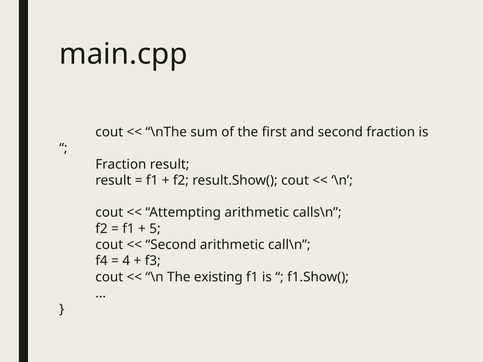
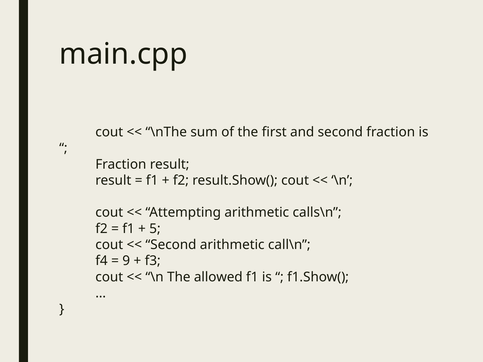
4: 4 -> 9
existing: existing -> allowed
